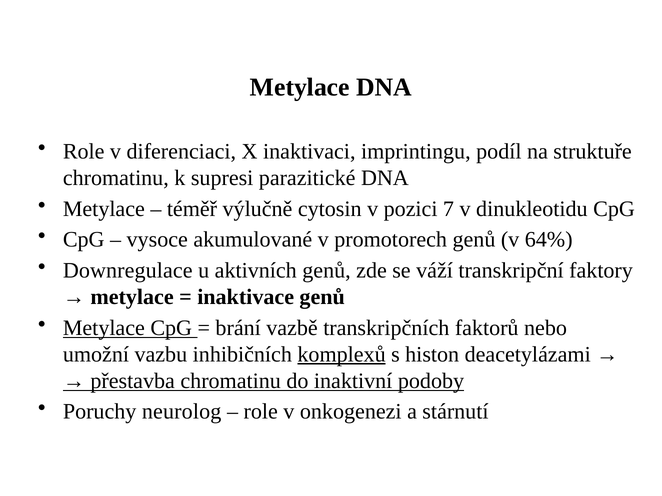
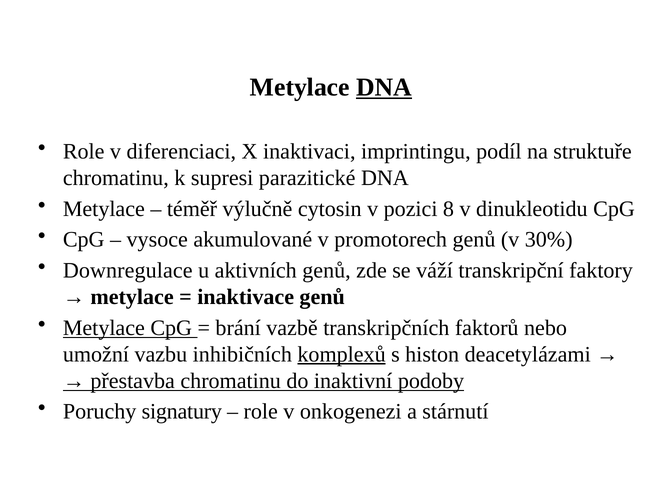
DNA at (384, 87) underline: none -> present
7: 7 -> 8
64%: 64% -> 30%
neurolog: neurolog -> signatury
